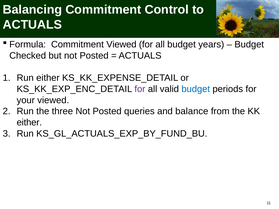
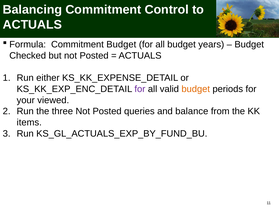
Commitment Viewed: Viewed -> Budget
budget at (196, 89) colour: blue -> orange
either at (29, 123): either -> items
